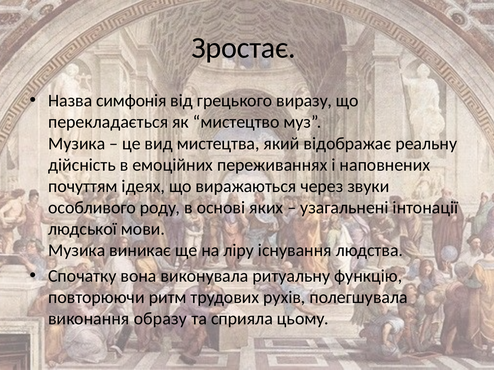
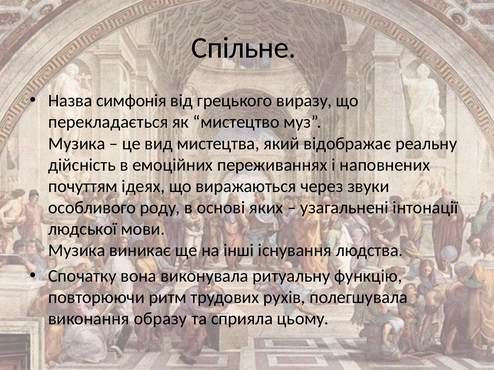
Зростає: Зростає -> Спільне
ліру: ліру -> інші
